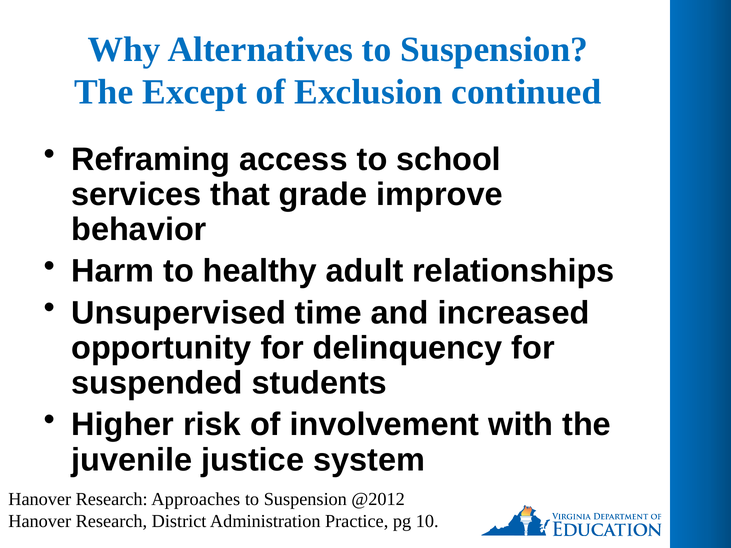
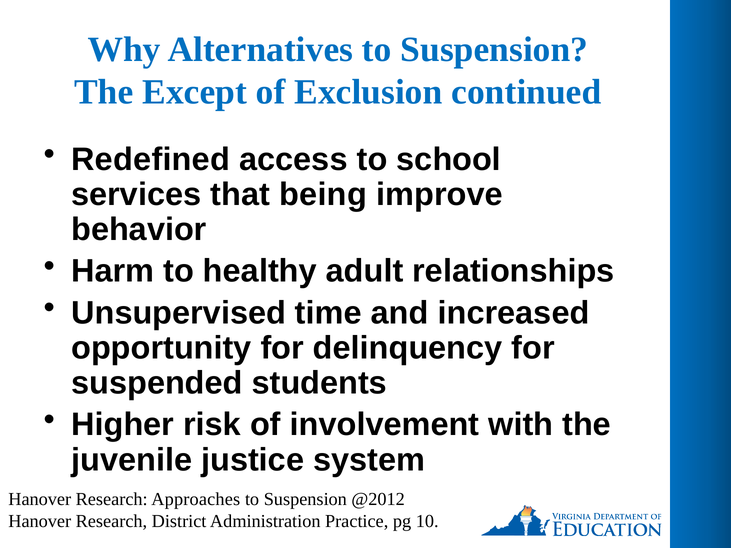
Reframing: Reframing -> Redefined
grade: grade -> being
